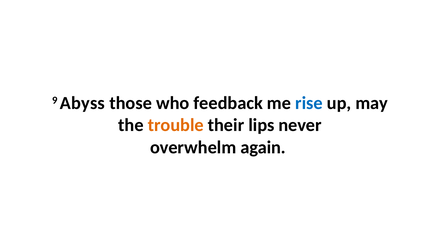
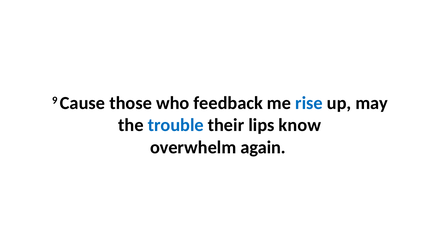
Abyss: Abyss -> Cause
trouble colour: orange -> blue
never: never -> know
